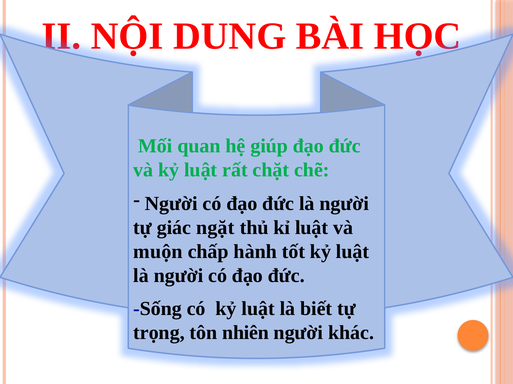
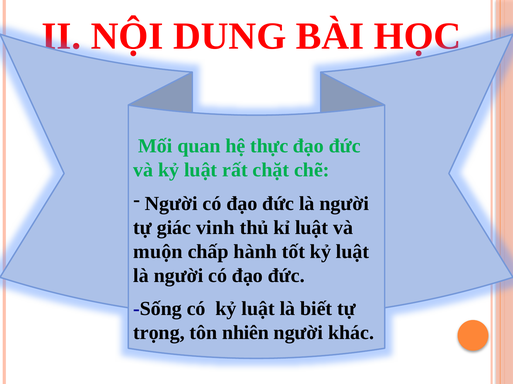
giúp: giúp -> thực
ngặt: ngặt -> vinh
